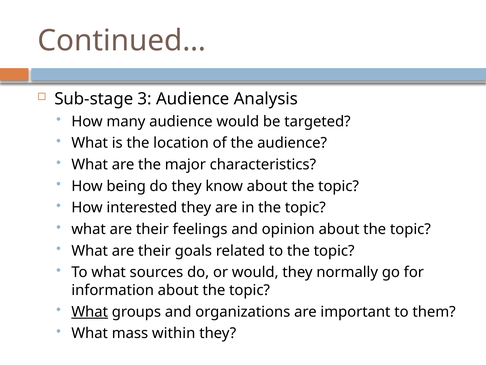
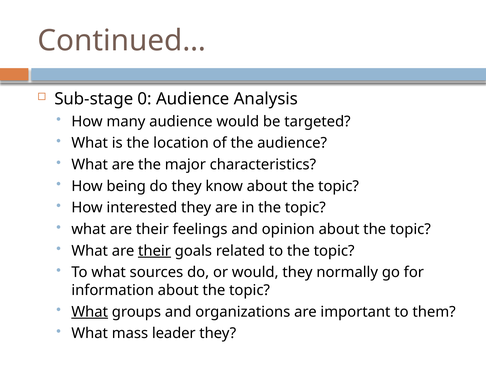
3: 3 -> 0
their at (155, 250) underline: none -> present
within: within -> leader
